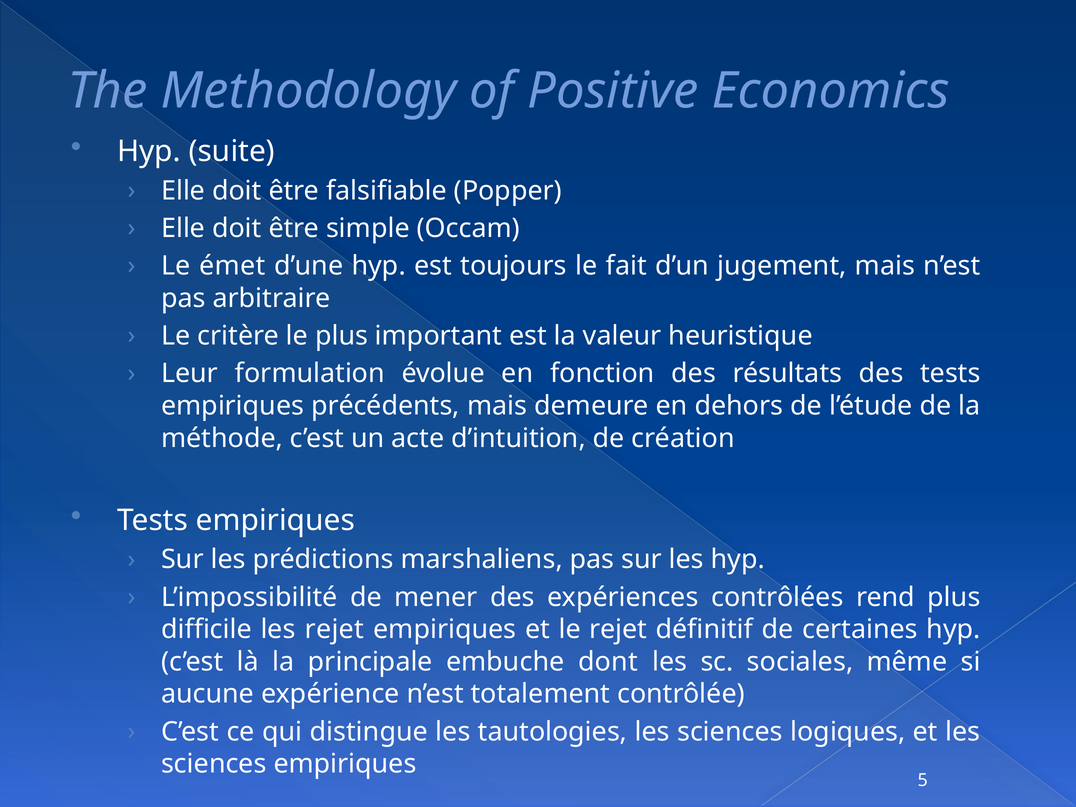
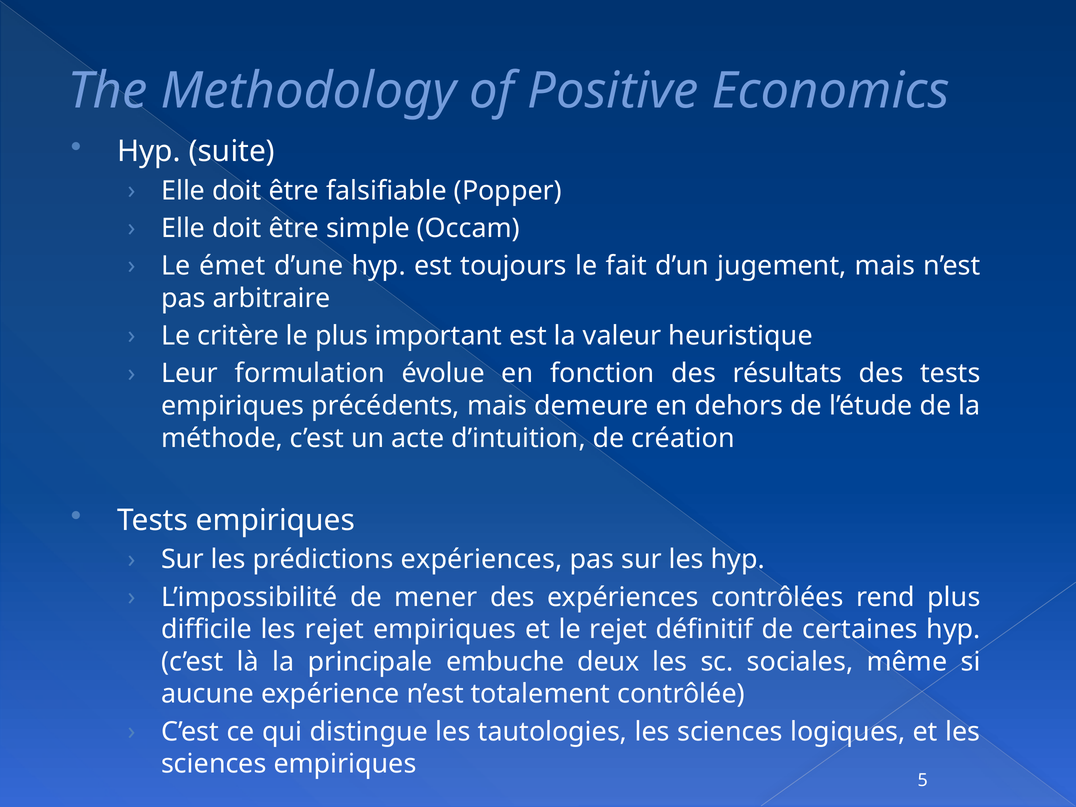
prédictions marshaliens: marshaliens -> expériences
dont: dont -> deux
